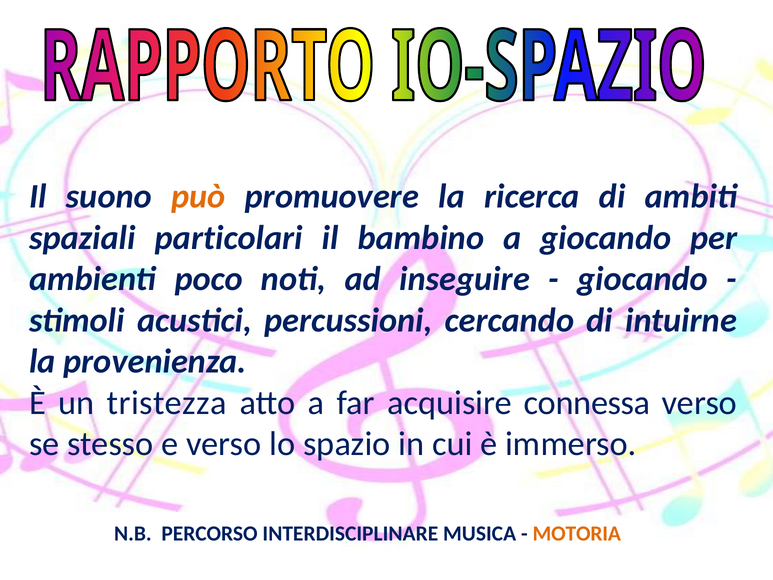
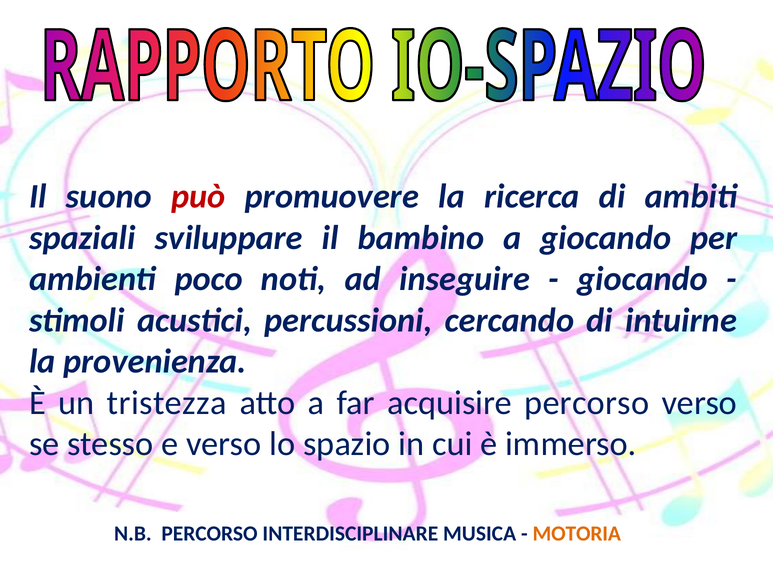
può colour: orange -> red
particolari: particolari -> sviluppare
acquisire connessa: connessa -> percorso
